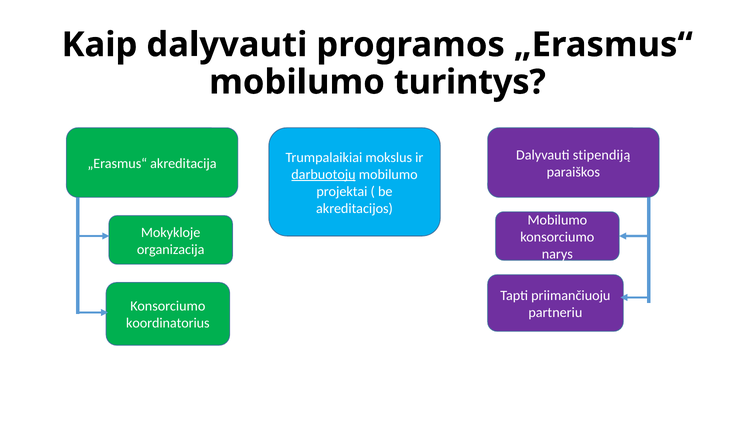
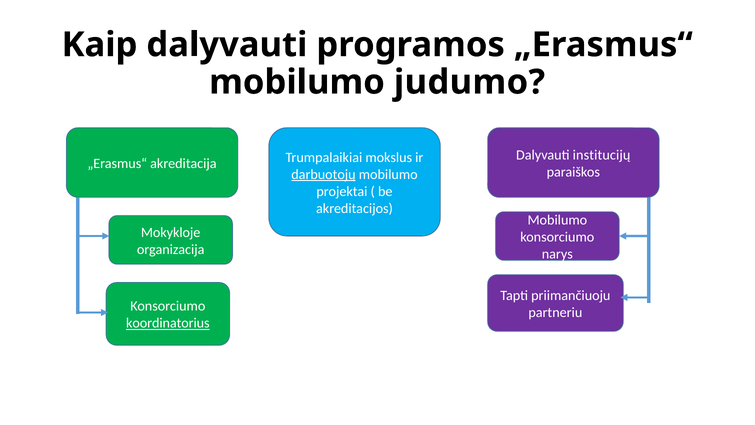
turintys: turintys -> judumo
stipendiją: stipendiją -> institucijų
koordinatorius underline: none -> present
